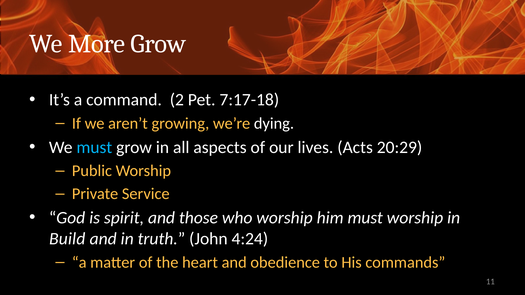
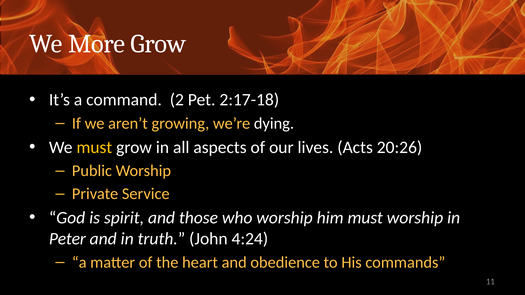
7:17-18: 7:17-18 -> 2:17-18
must at (94, 147) colour: light blue -> yellow
20:29: 20:29 -> 20:26
Build: Build -> Peter
